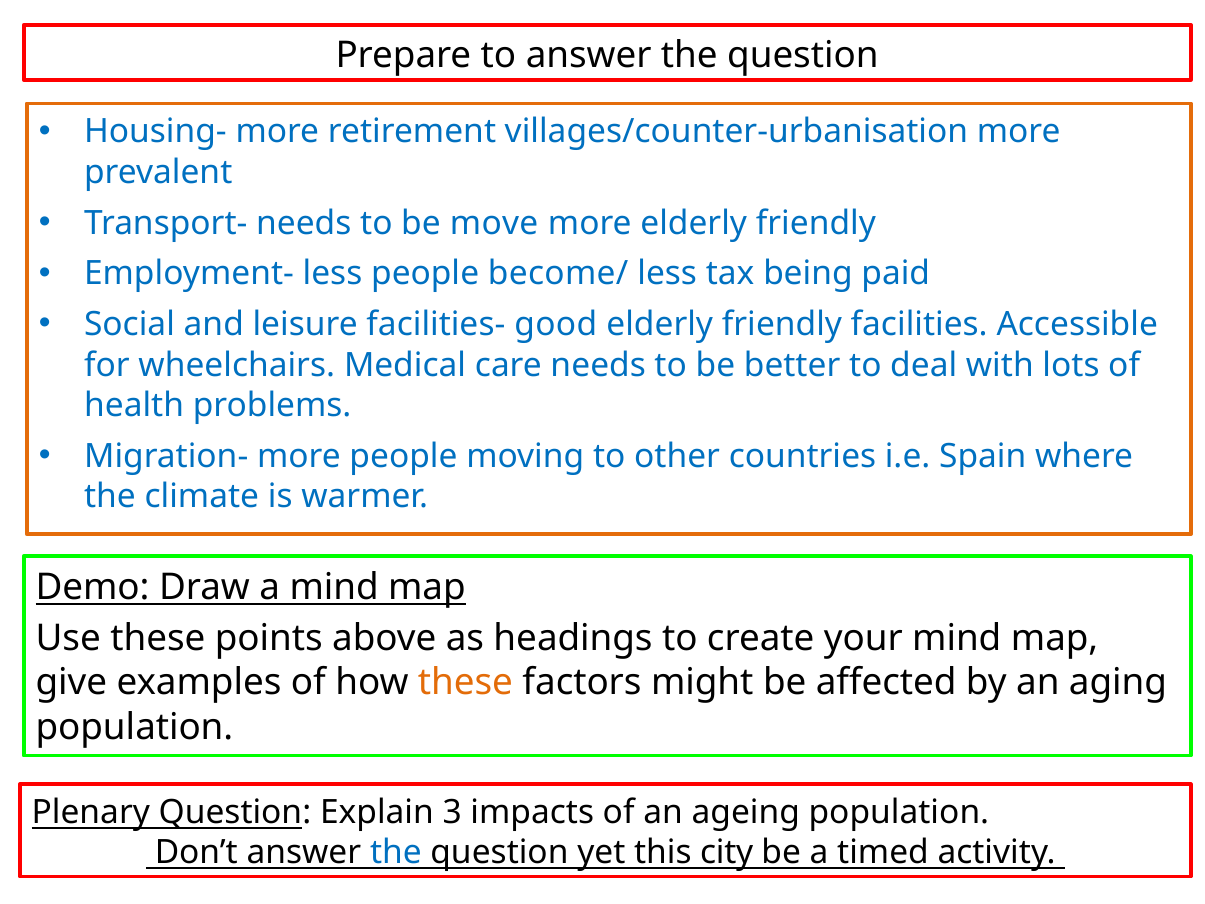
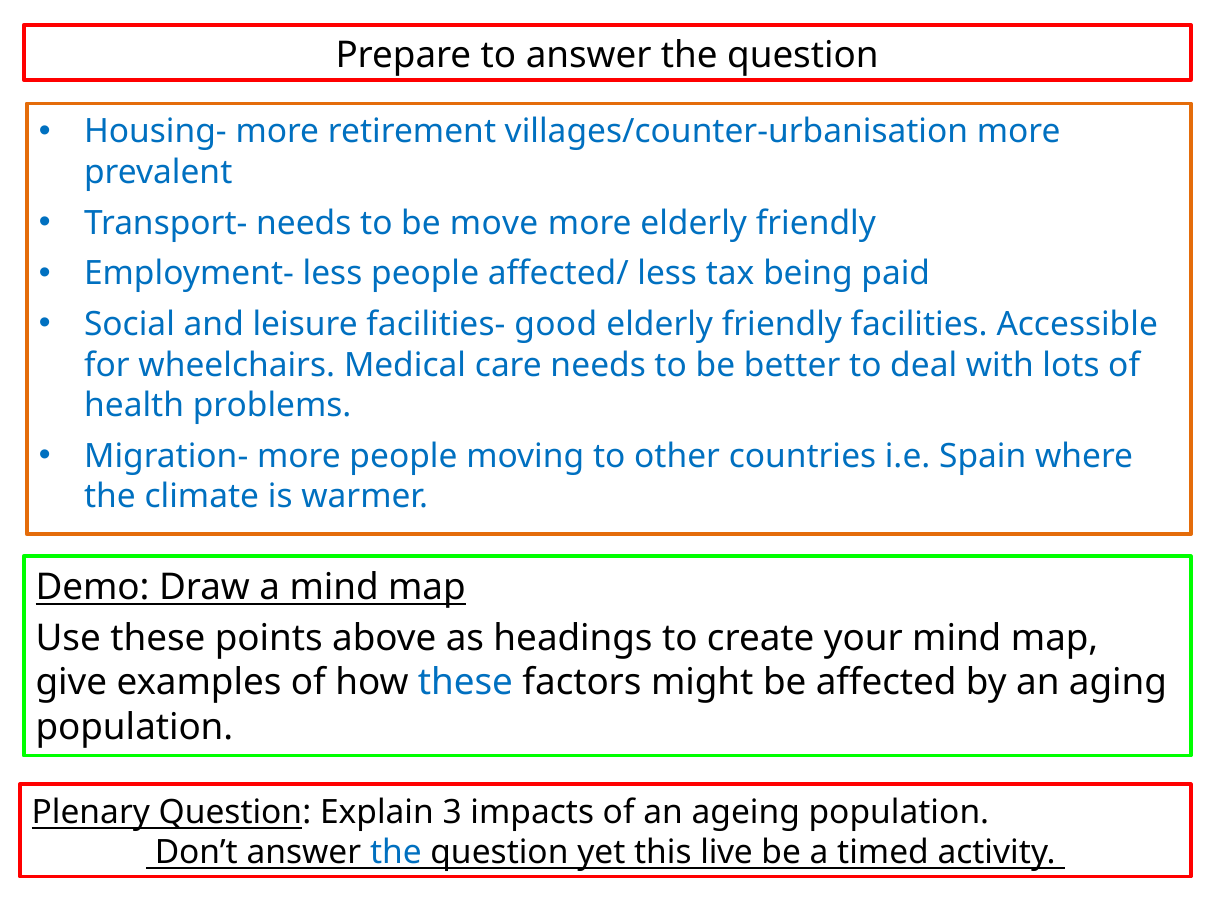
become/: become/ -> affected/
these at (465, 683) colour: orange -> blue
city: city -> live
